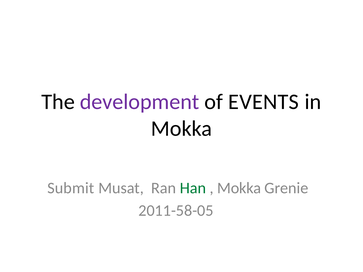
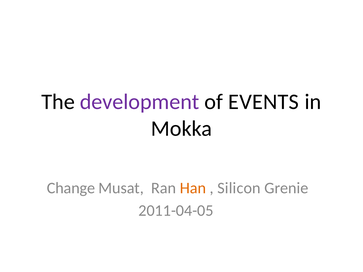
Submit: Submit -> Change
Han colour: green -> orange
Mokka at (239, 188): Mokka -> Silicon
2011-58-05: 2011-58-05 -> 2011-04-05
